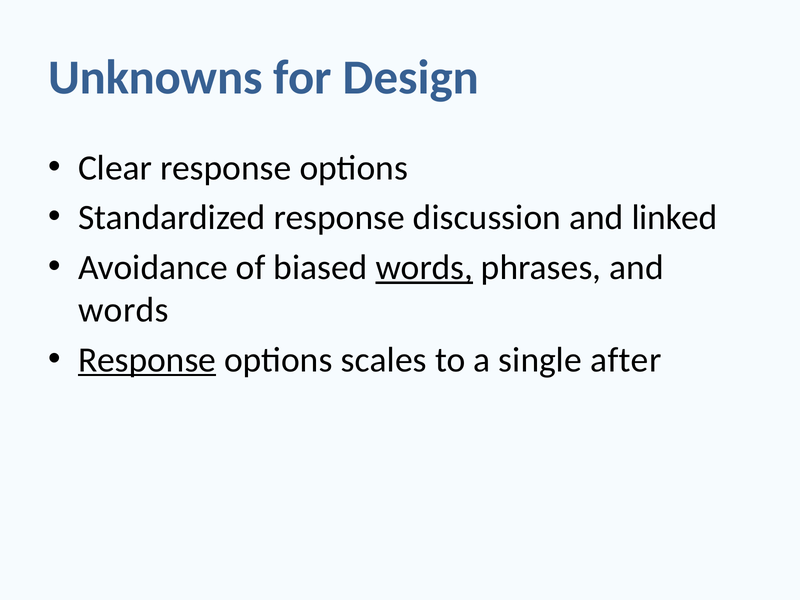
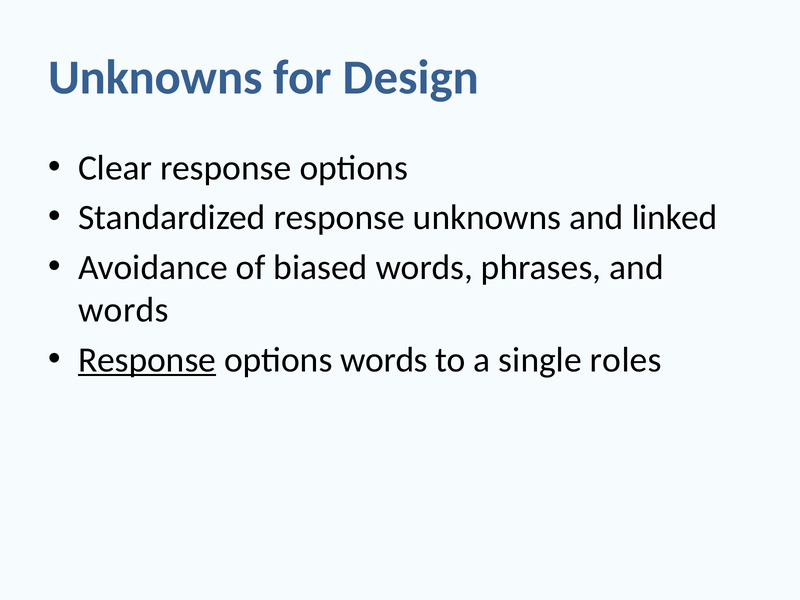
response discussion: discussion -> unknowns
words at (424, 267) underline: present -> none
options scales: scales -> words
after: after -> roles
